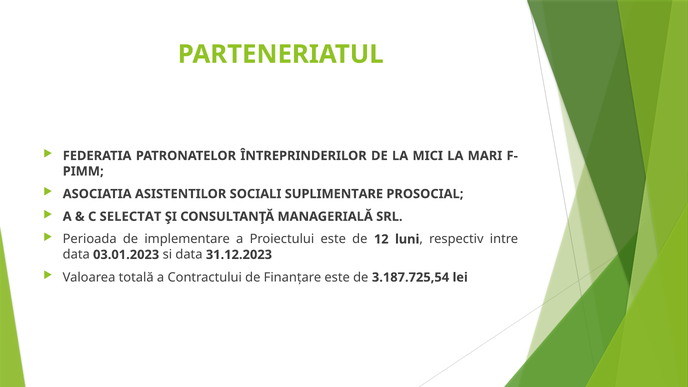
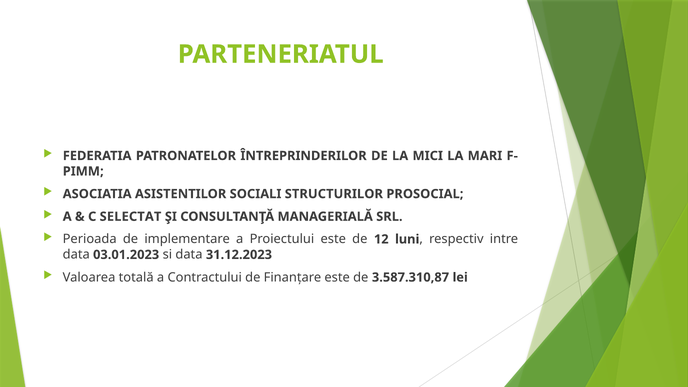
SUPLIMENTARE: SUPLIMENTARE -> STRUCTURILOR
3.187.725,54: 3.187.725,54 -> 3.587.310,87
